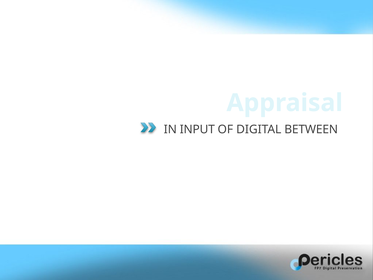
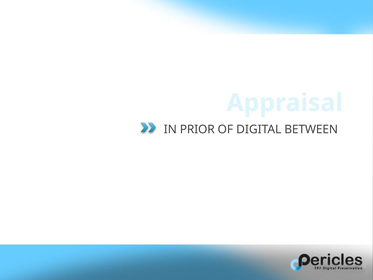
INPUT: INPUT -> PRIOR
